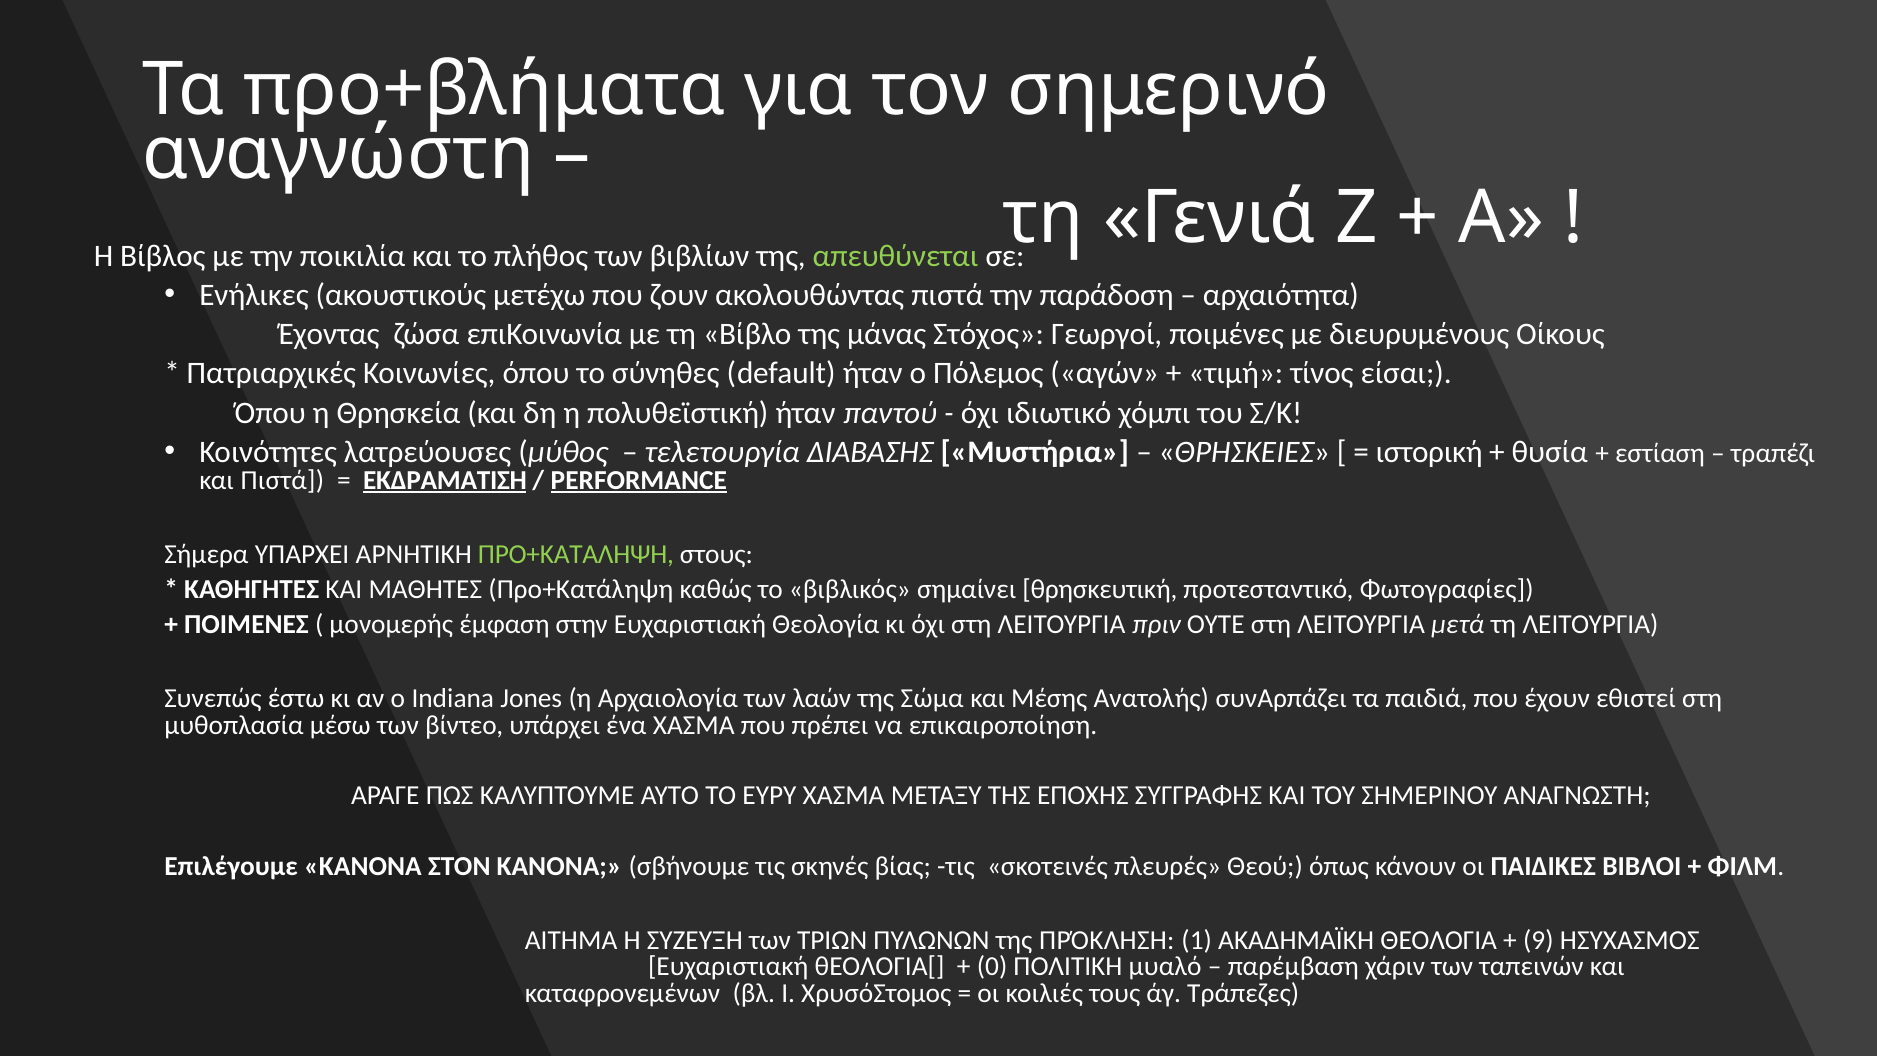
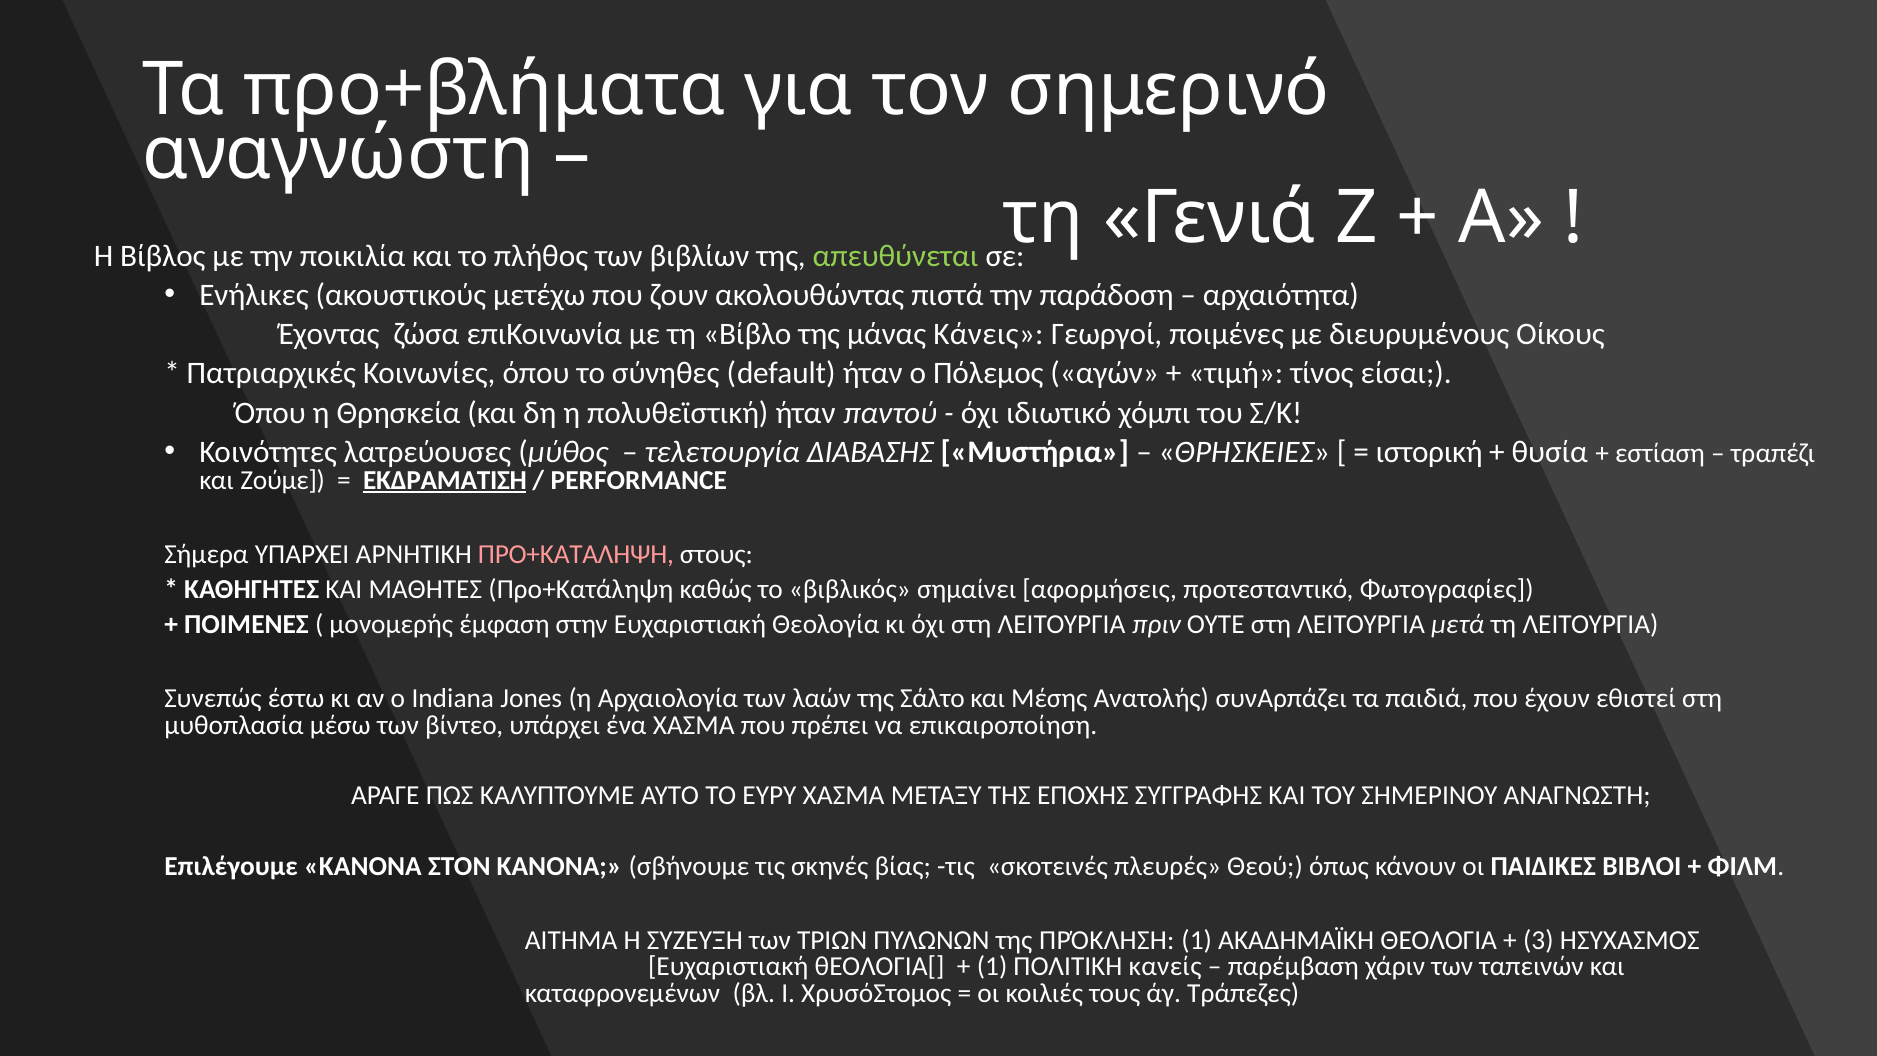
Στόχος: Στόχος -> Κάνεις
και Πιστά: Πιστά -> Ζούμε
PERFORMANCE underline: present -> none
ΠΡΟ+ΚΑΤΑΛΗΨΗ colour: light green -> pink
θρησκευτική: θρησκευτική -> αφορμήσεις
Σώμα: Σώμα -> Σάλτο
9: 9 -> 3
0 at (992, 967): 0 -> 1
μυαλό: μυαλό -> κανείς
